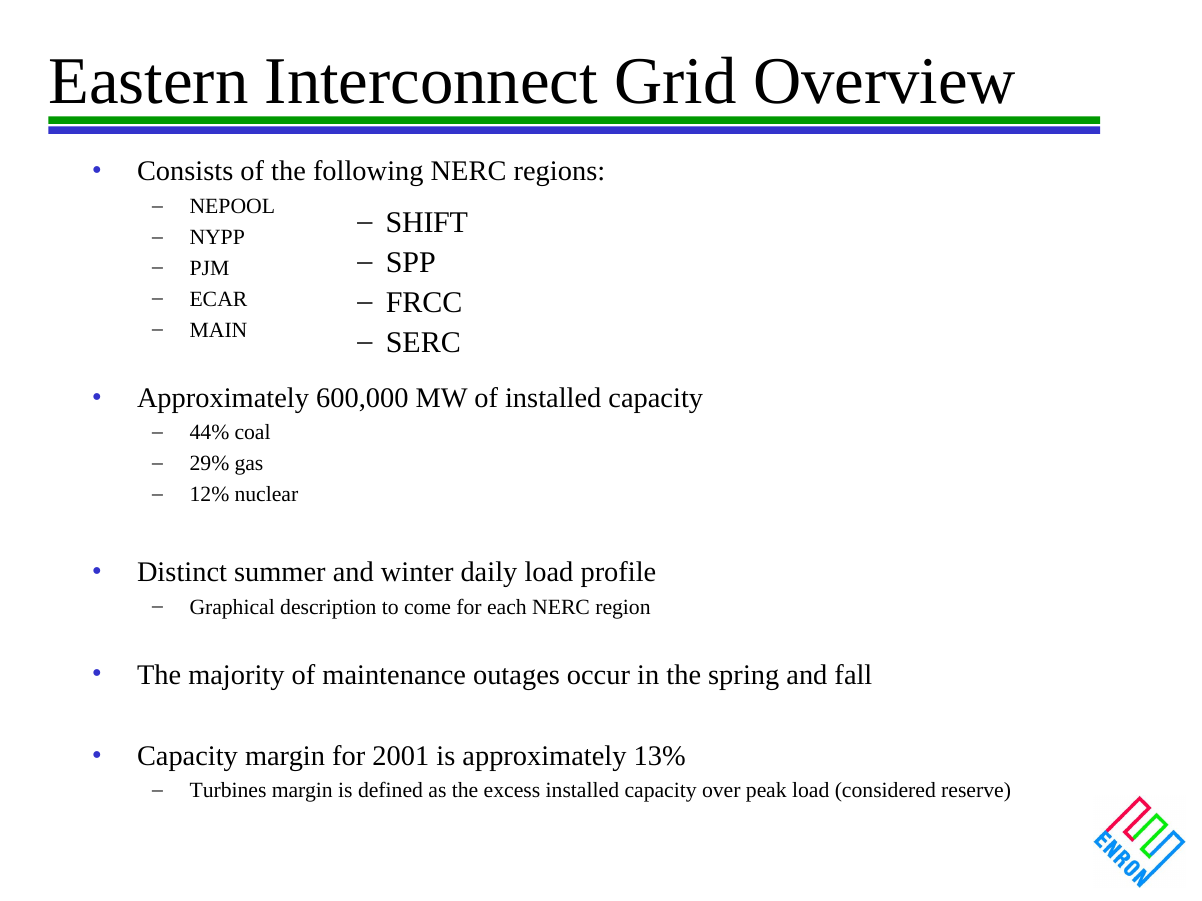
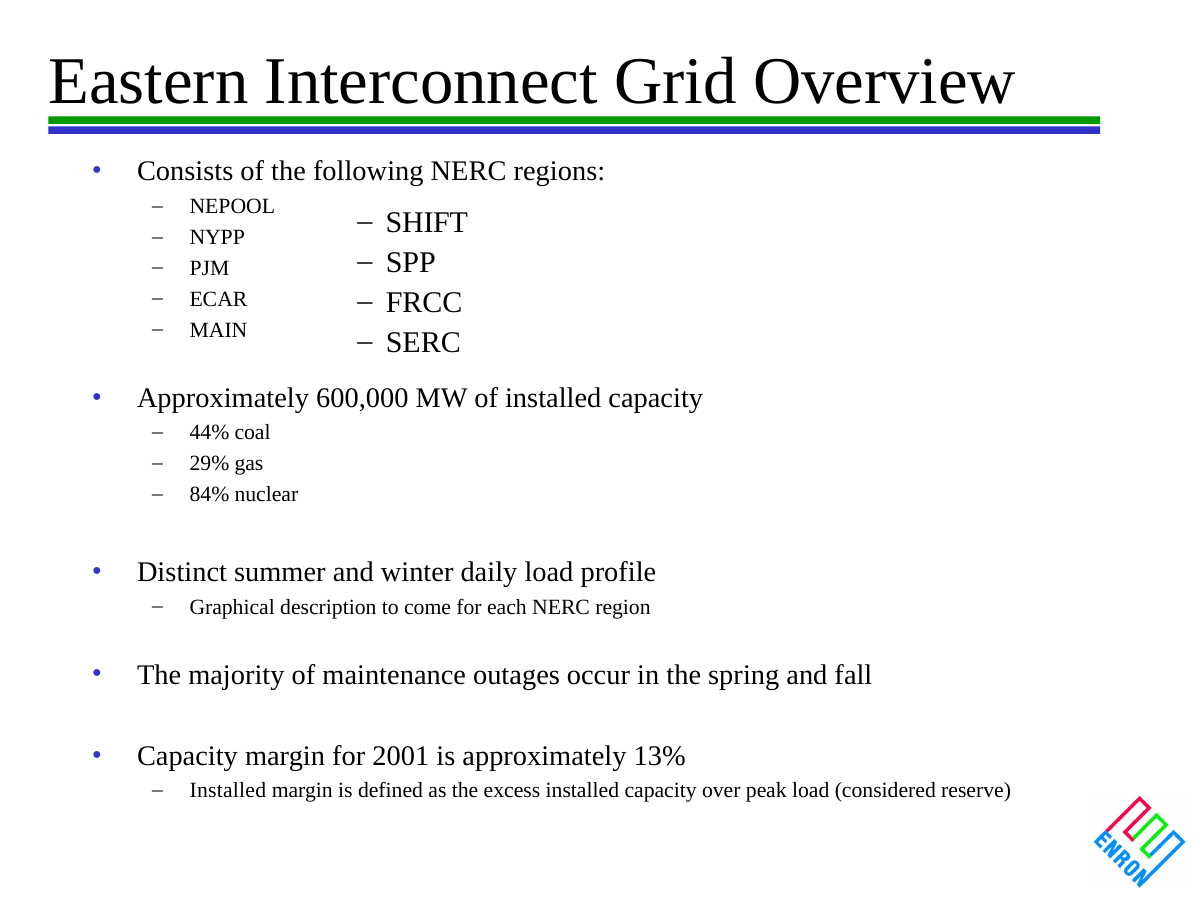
12%: 12% -> 84%
Turbines at (228, 791): Turbines -> Installed
